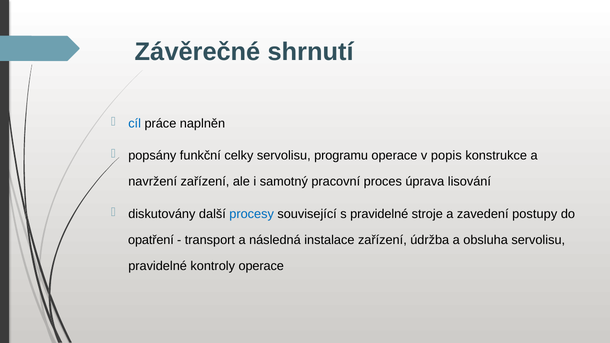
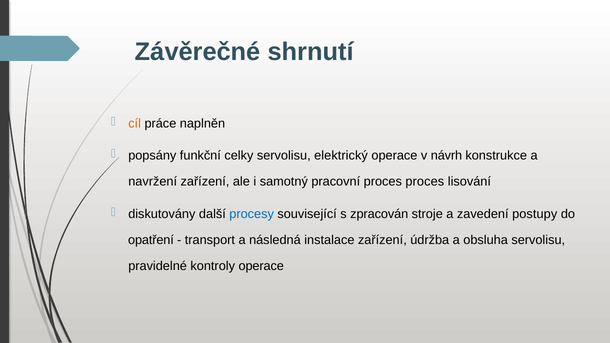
cíl colour: blue -> orange
programu: programu -> elektrický
popis: popis -> návrh
proces úprava: úprava -> proces
s pravidelné: pravidelné -> zpracován
